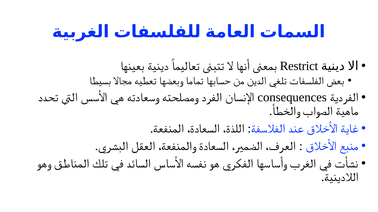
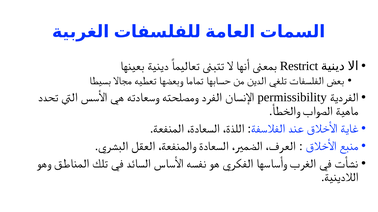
consequences: consequences -> permissibility
